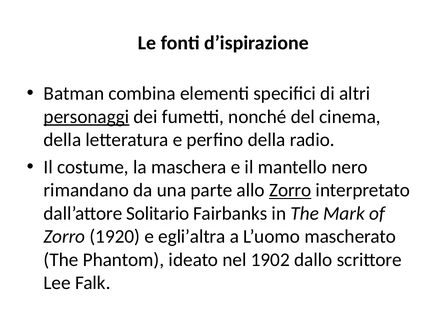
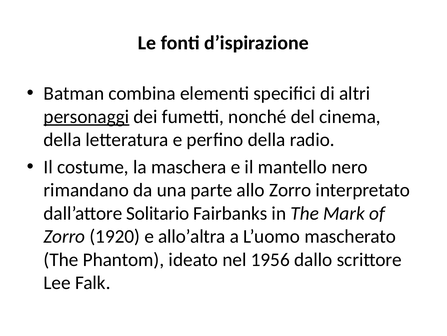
Zorro at (290, 190) underline: present -> none
egli’altra: egli’altra -> allo’altra
1902: 1902 -> 1956
